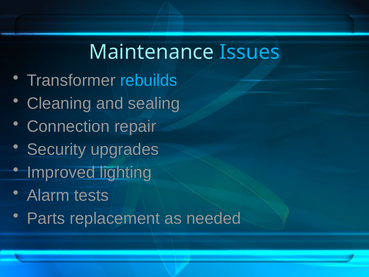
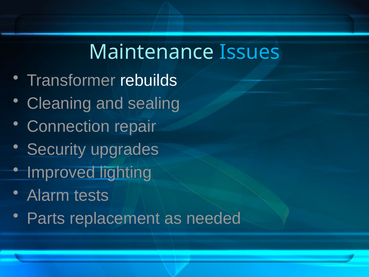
rebuilds colour: light blue -> white
